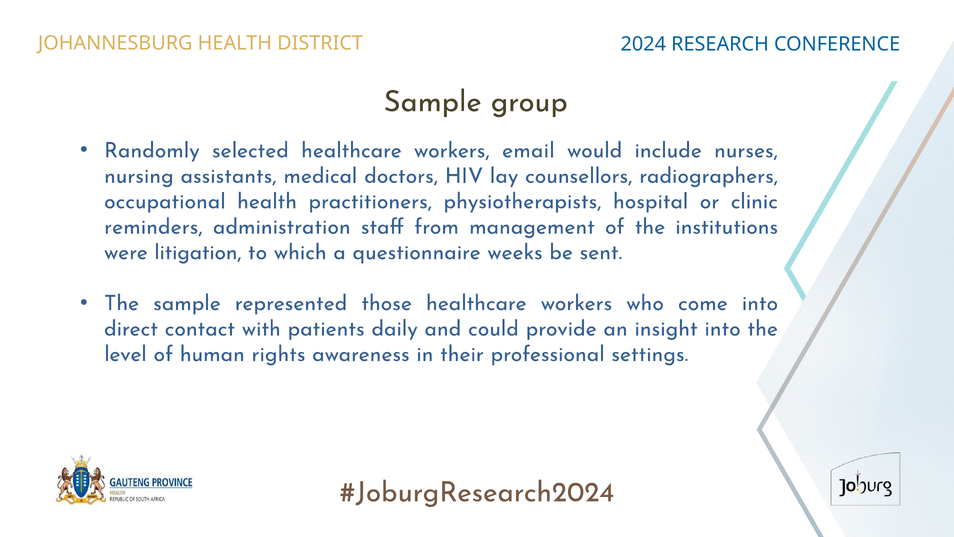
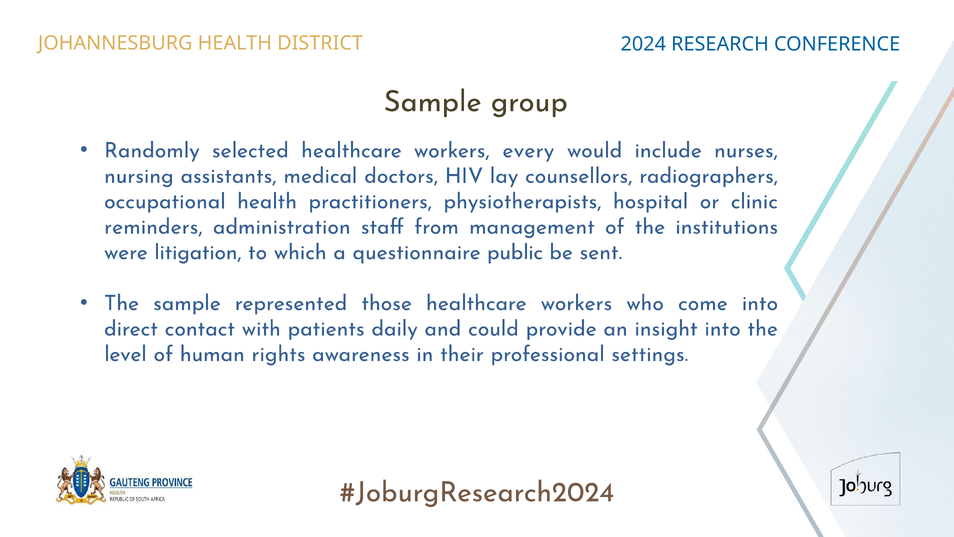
email: email -> every
weeks: weeks -> public
